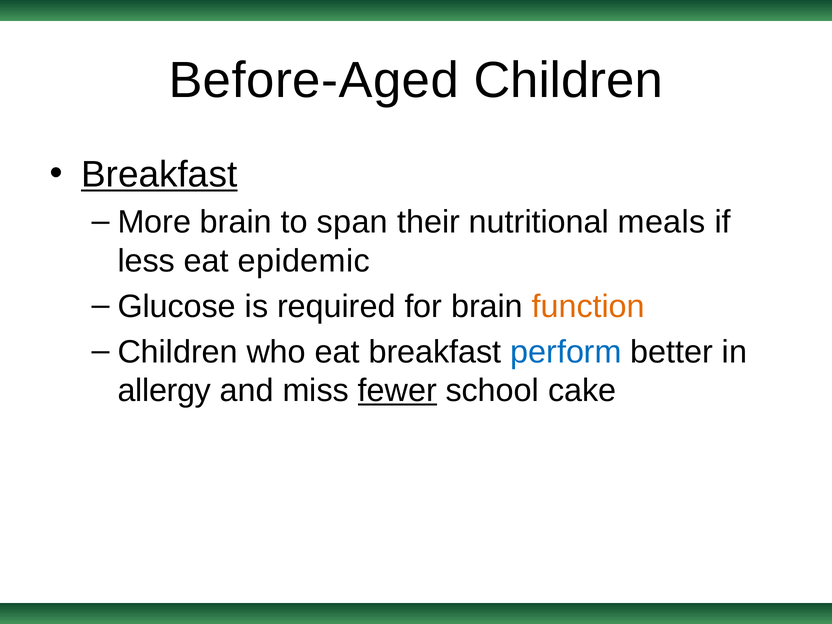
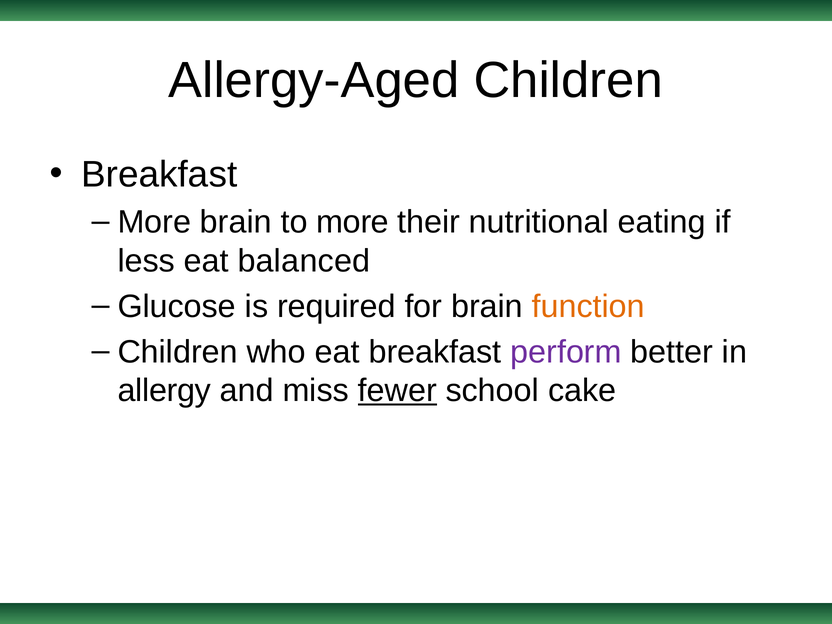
Before-Aged: Before-Aged -> Allergy-Aged
Breakfast at (159, 175) underline: present -> none
to span: span -> more
meals: meals -> eating
epidemic: epidemic -> balanced
perform colour: blue -> purple
